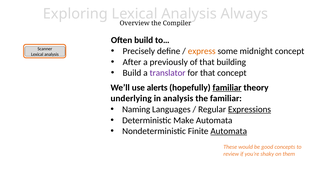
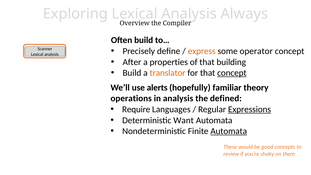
midnight: midnight -> operator
previously: previously -> properties
translator colour: purple -> orange
concept at (232, 73) underline: none -> present
familiar at (227, 88) underline: present -> none
underlying: underlying -> operations
the familiar: familiar -> defined
Naming: Naming -> Require
Make: Make -> Want
